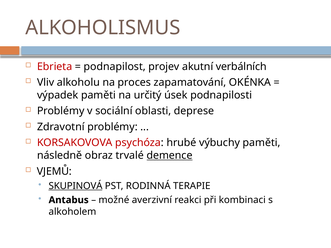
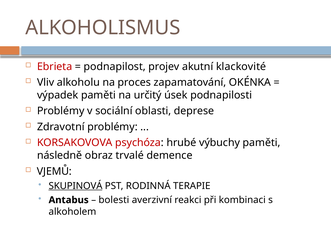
verbálních: verbálních -> klackovité
demence underline: present -> none
možné: možné -> bolesti
